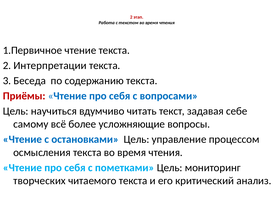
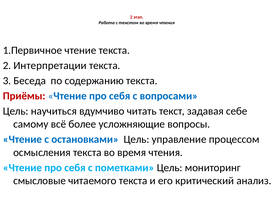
творческих: творческих -> смысловые
